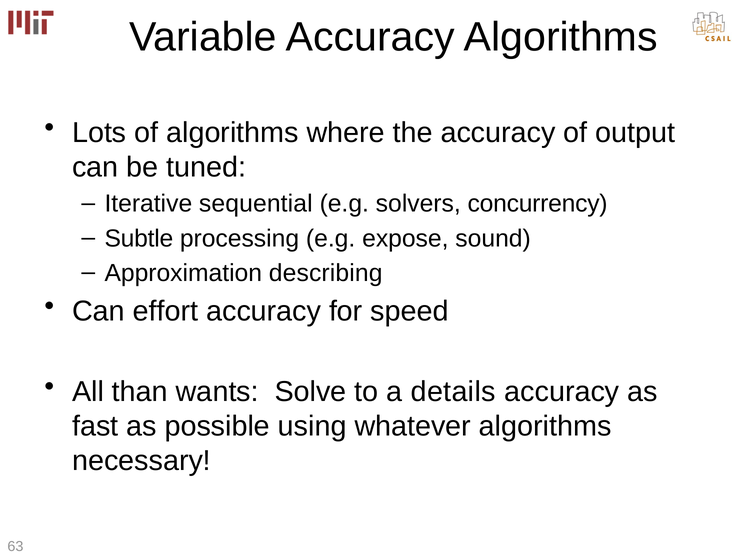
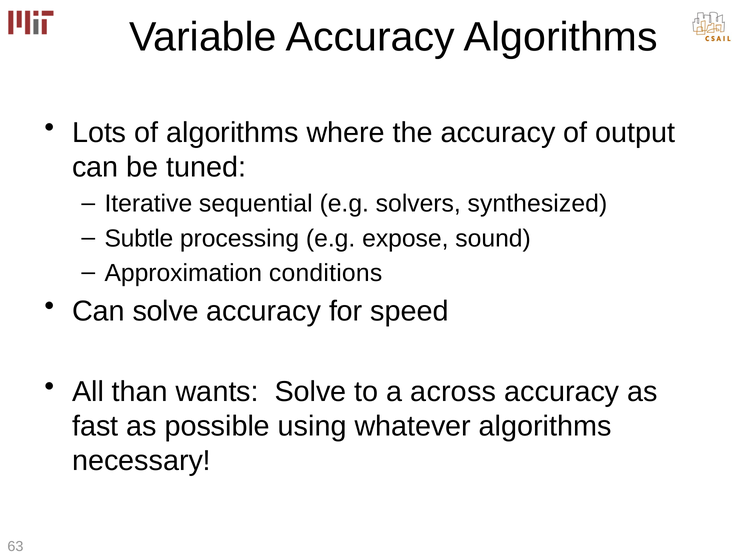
concurrency: concurrency -> synthesized
describing: describing -> conditions
Can effort: effort -> solve
details: details -> across
